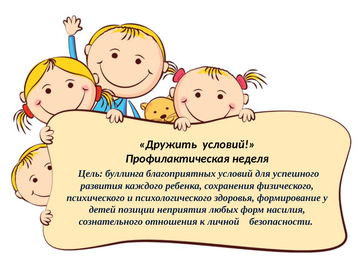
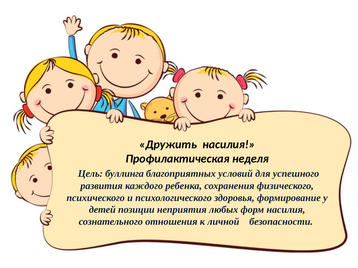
Дружить условий: условий -> насилия
